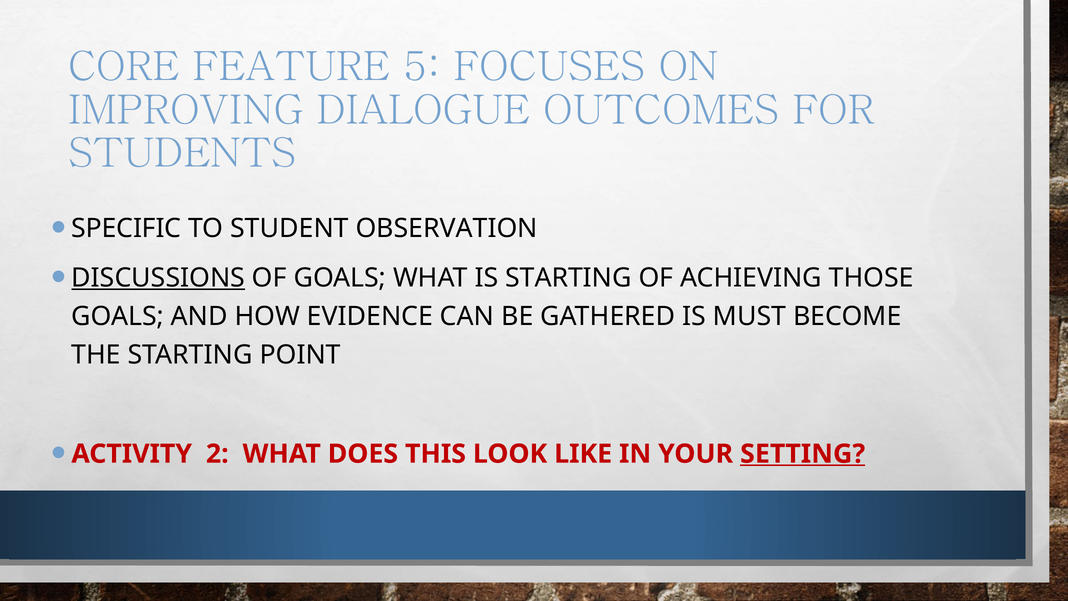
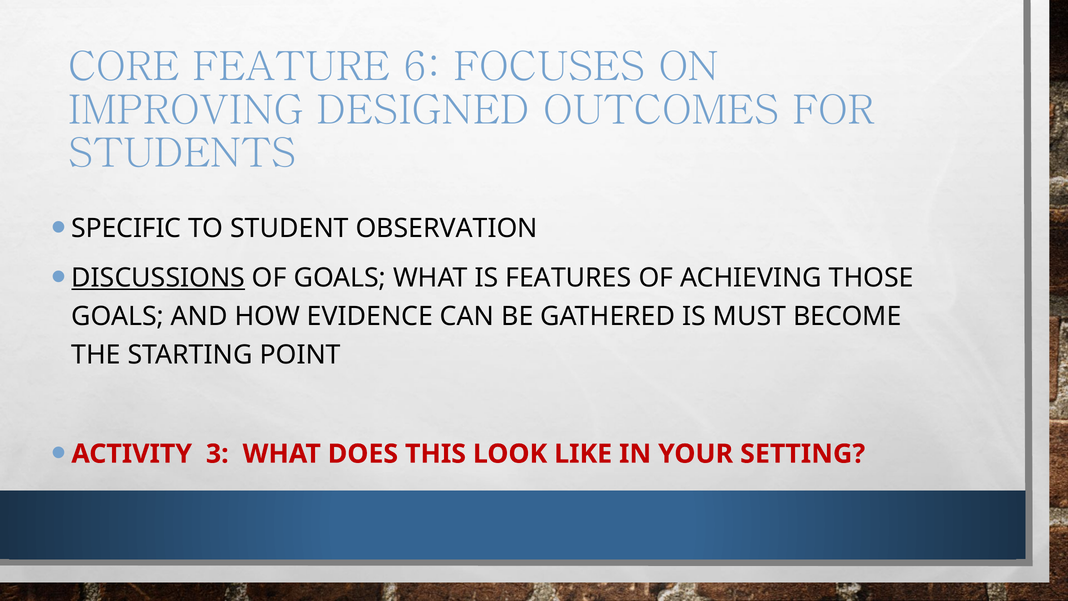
5: 5 -> 6
DIALOGUE: DIALOGUE -> DESIGNED
IS STARTING: STARTING -> FEATURES
2: 2 -> 3
SETTING underline: present -> none
